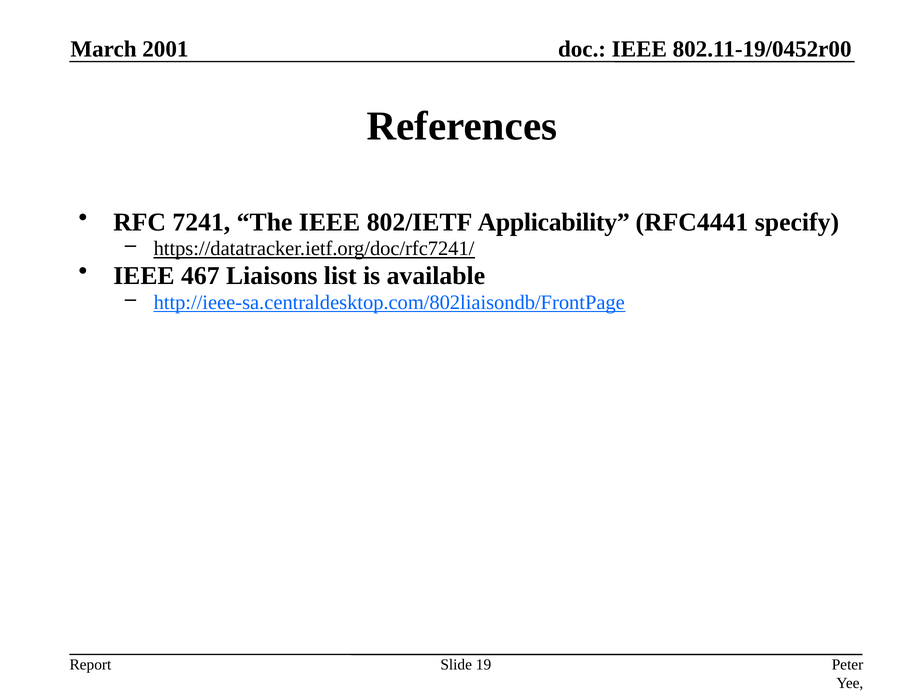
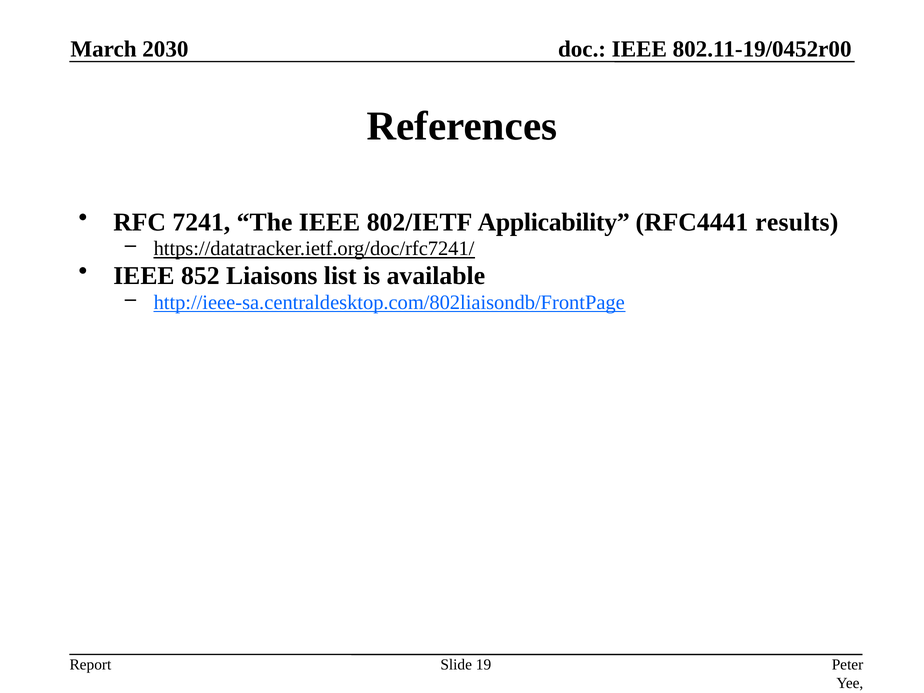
2001: 2001 -> 2030
specify: specify -> results
467: 467 -> 852
